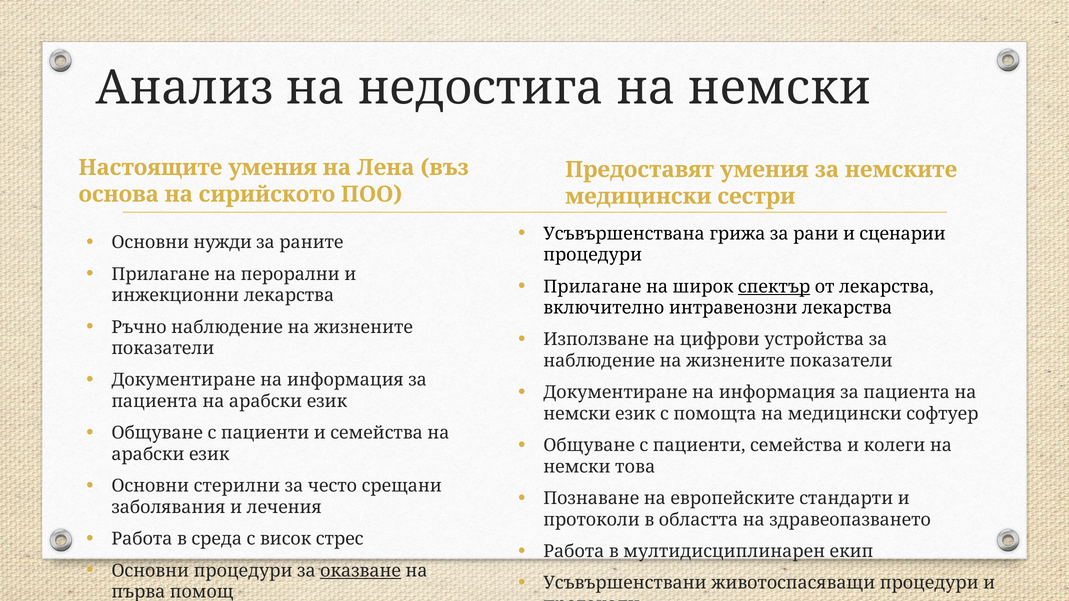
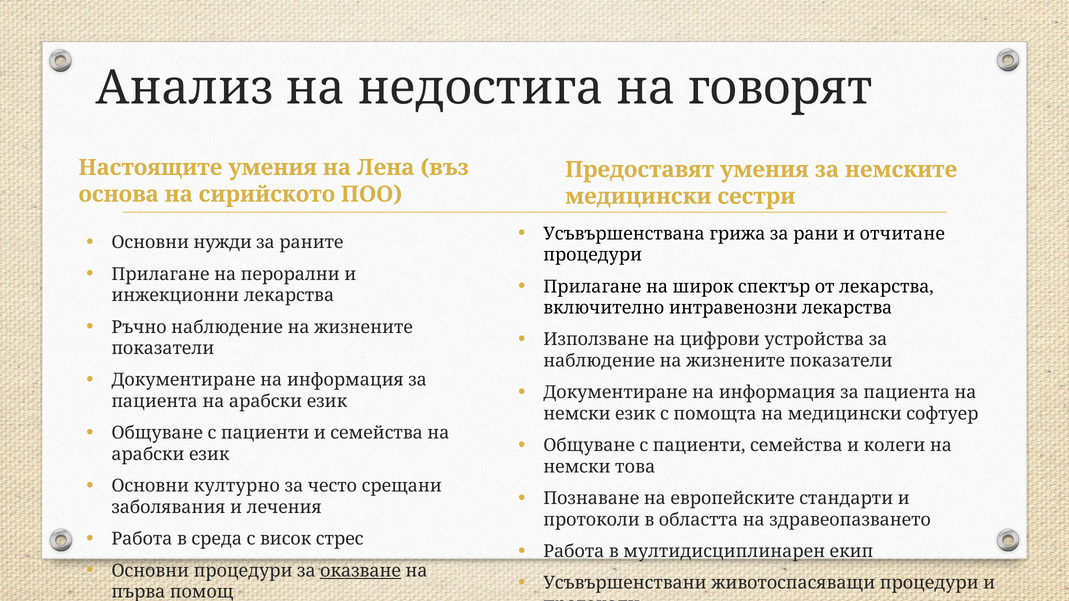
недостига на немски: немски -> говорят
сценарии: сценарии -> отчитане
спектър underline: present -> none
стерилни: стерилни -> културно
